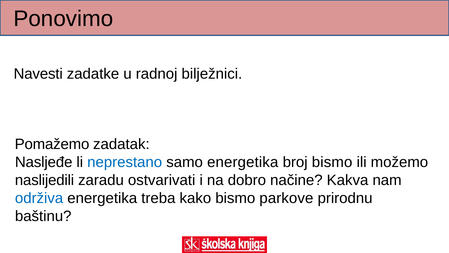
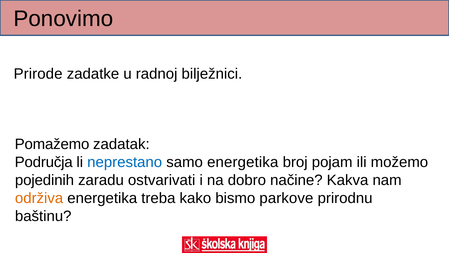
Navesti: Navesti -> Prirode
Nasljeđe: Nasljeđe -> Područja
broj bismo: bismo -> pojam
naslijedili: naslijedili -> pojedinih
održiva colour: blue -> orange
